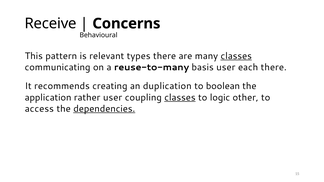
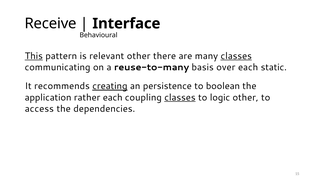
Concerns: Concerns -> Interface
This underline: none -> present
relevant types: types -> other
basis user: user -> over
each there: there -> static
creating underline: none -> present
duplication: duplication -> persistence
rather user: user -> each
dependencies underline: present -> none
